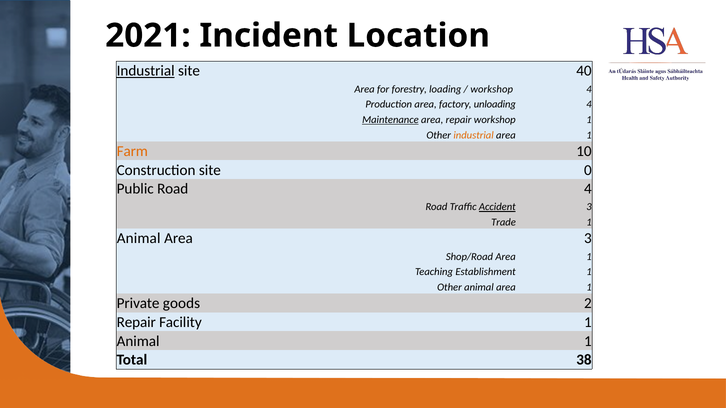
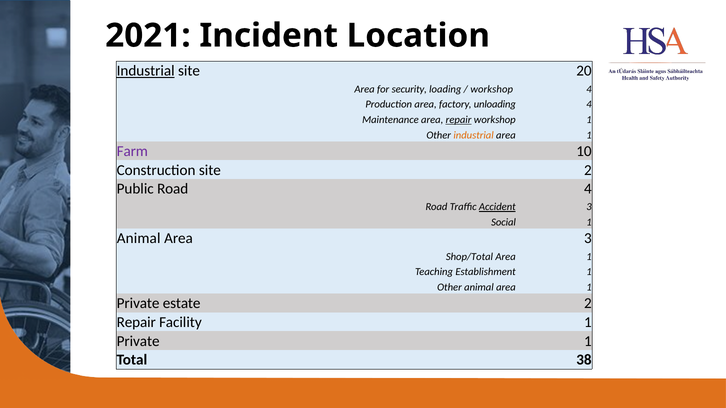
40: 40 -> 20
forestry: forestry -> security
Maintenance underline: present -> none
repair at (459, 120) underline: none -> present
Farm colour: orange -> purple
site 0: 0 -> 2
Trade: Trade -> Social
Shop/Road: Shop/Road -> Shop/Total
goods: goods -> estate
Animal at (138, 341): Animal -> Private
